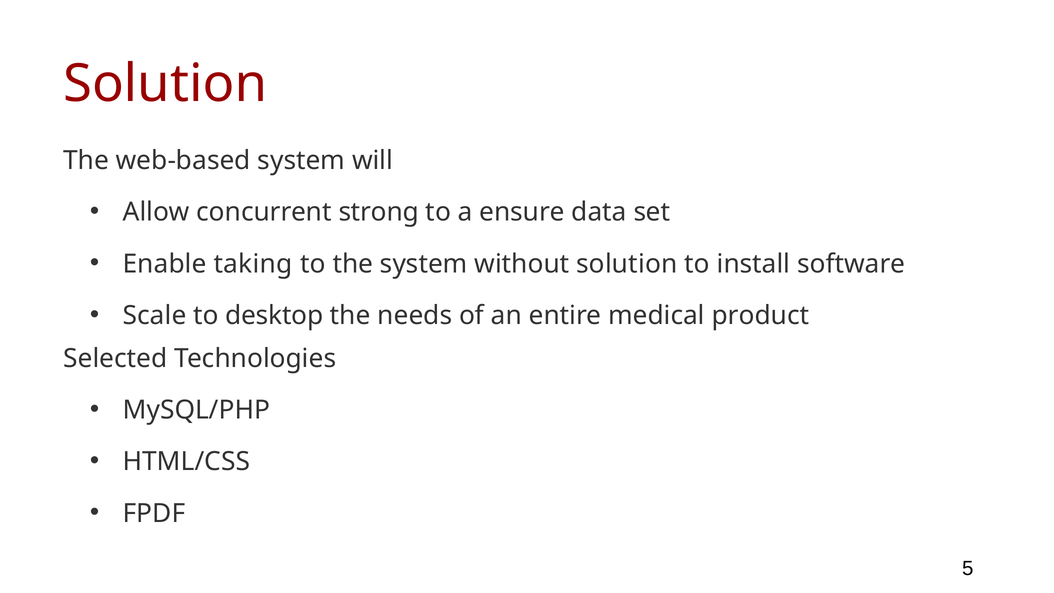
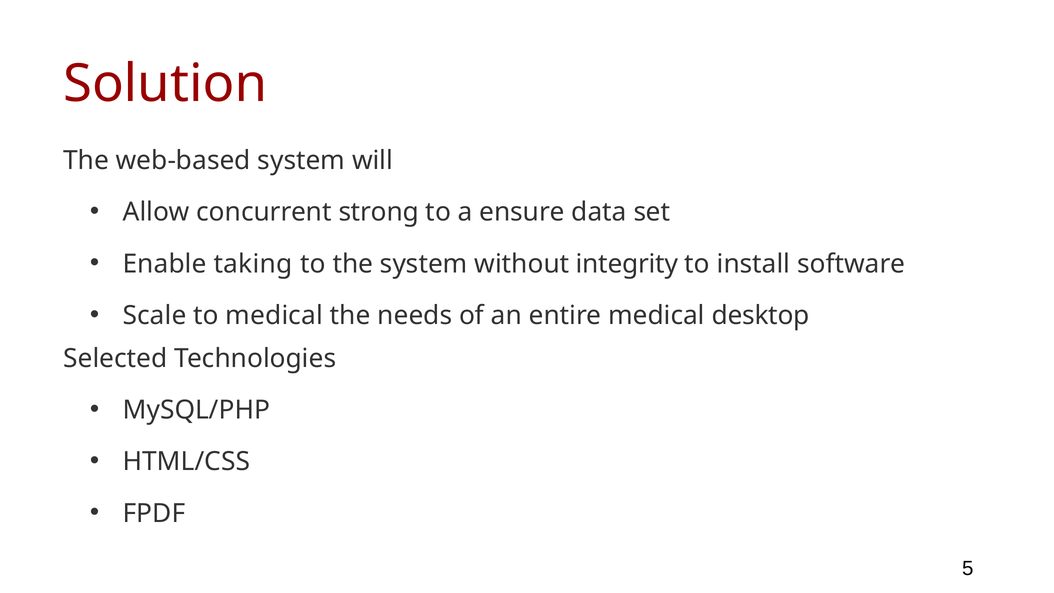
without solution: solution -> integrity
to desktop: desktop -> medical
product: product -> desktop
